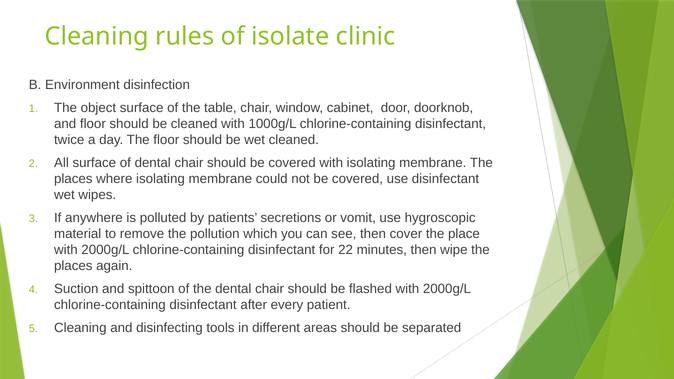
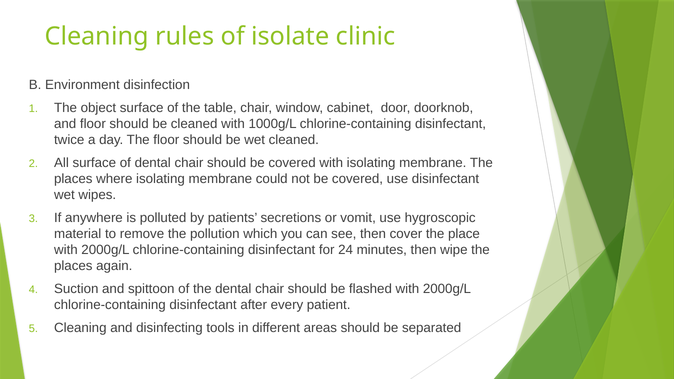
22: 22 -> 24
